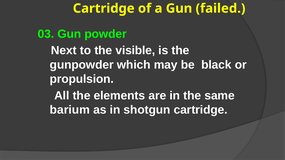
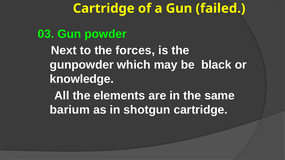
visible: visible -> forces
propulsion: propulsion -> knowledge
